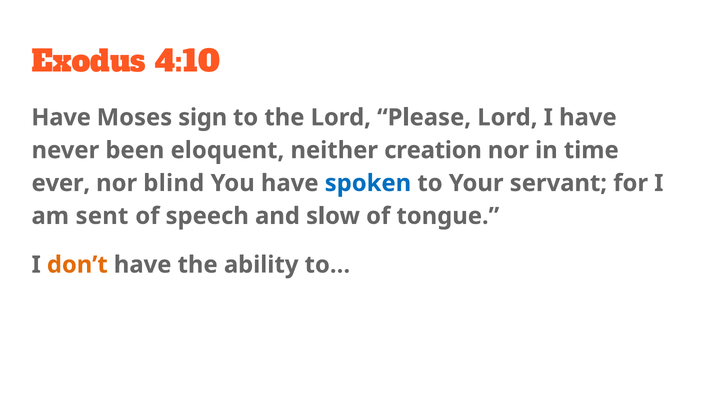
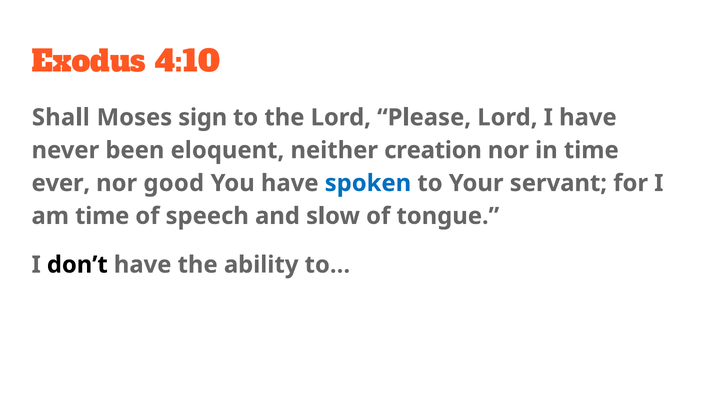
Have at (61, 118): Have -> Shall
blind: blind -> good
am sent: sent -> time
don’t colour: orange -> black
